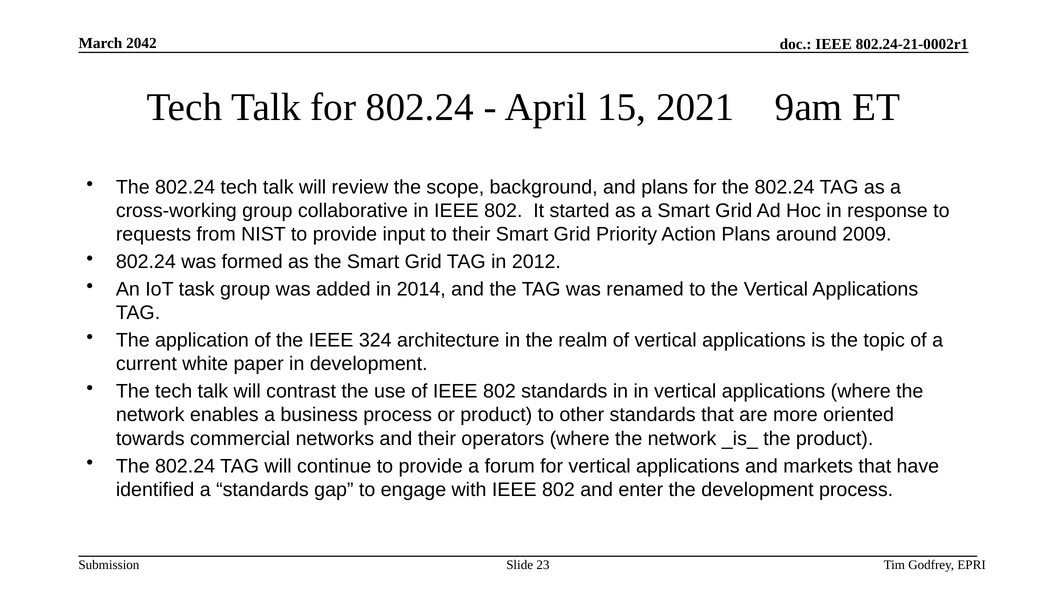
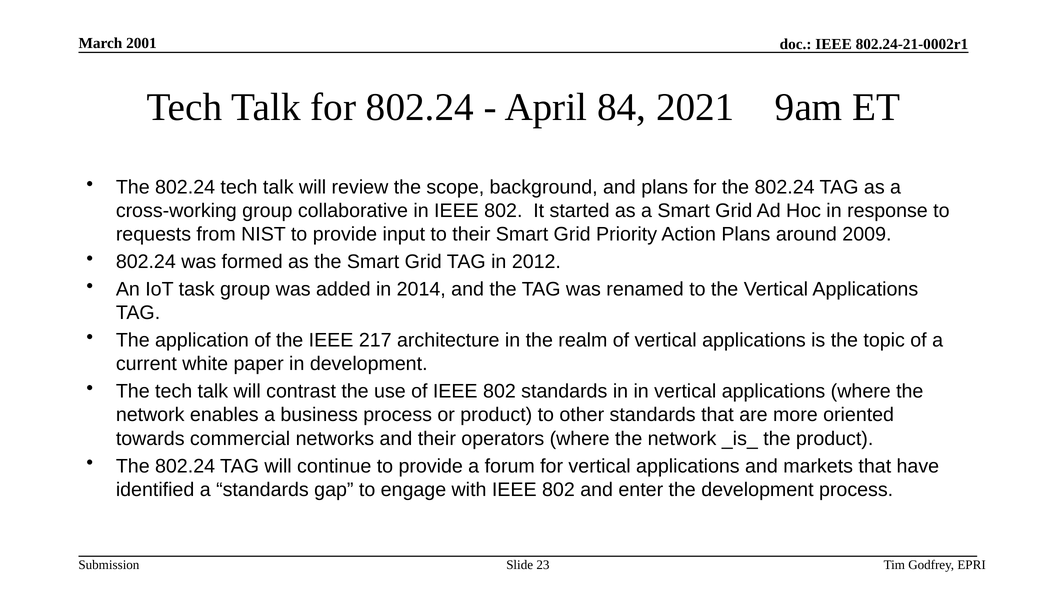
2042: 2042 -> 2001
15: 15 -> 84
324: 324 -> 217
